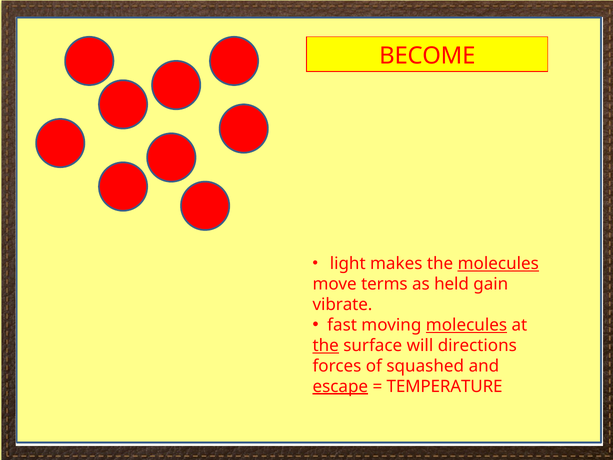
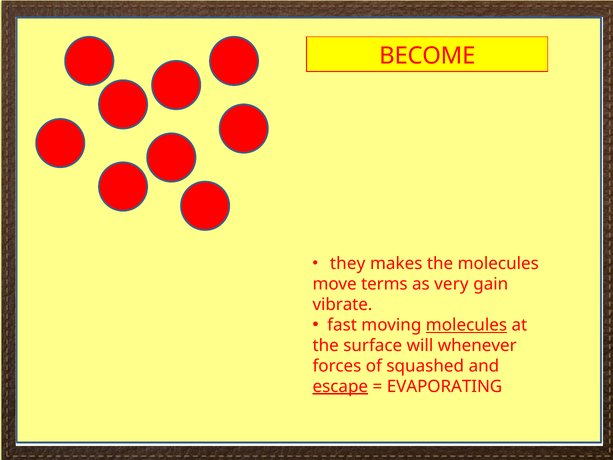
light: light -> they
molecules at (498, 264) underline: present -> none
held: held -> very
the at (326, 345) underline: present -> none
directions: directions -> whenever
TEMPERATURE: TEMPERATURE -> EVAPORATING
